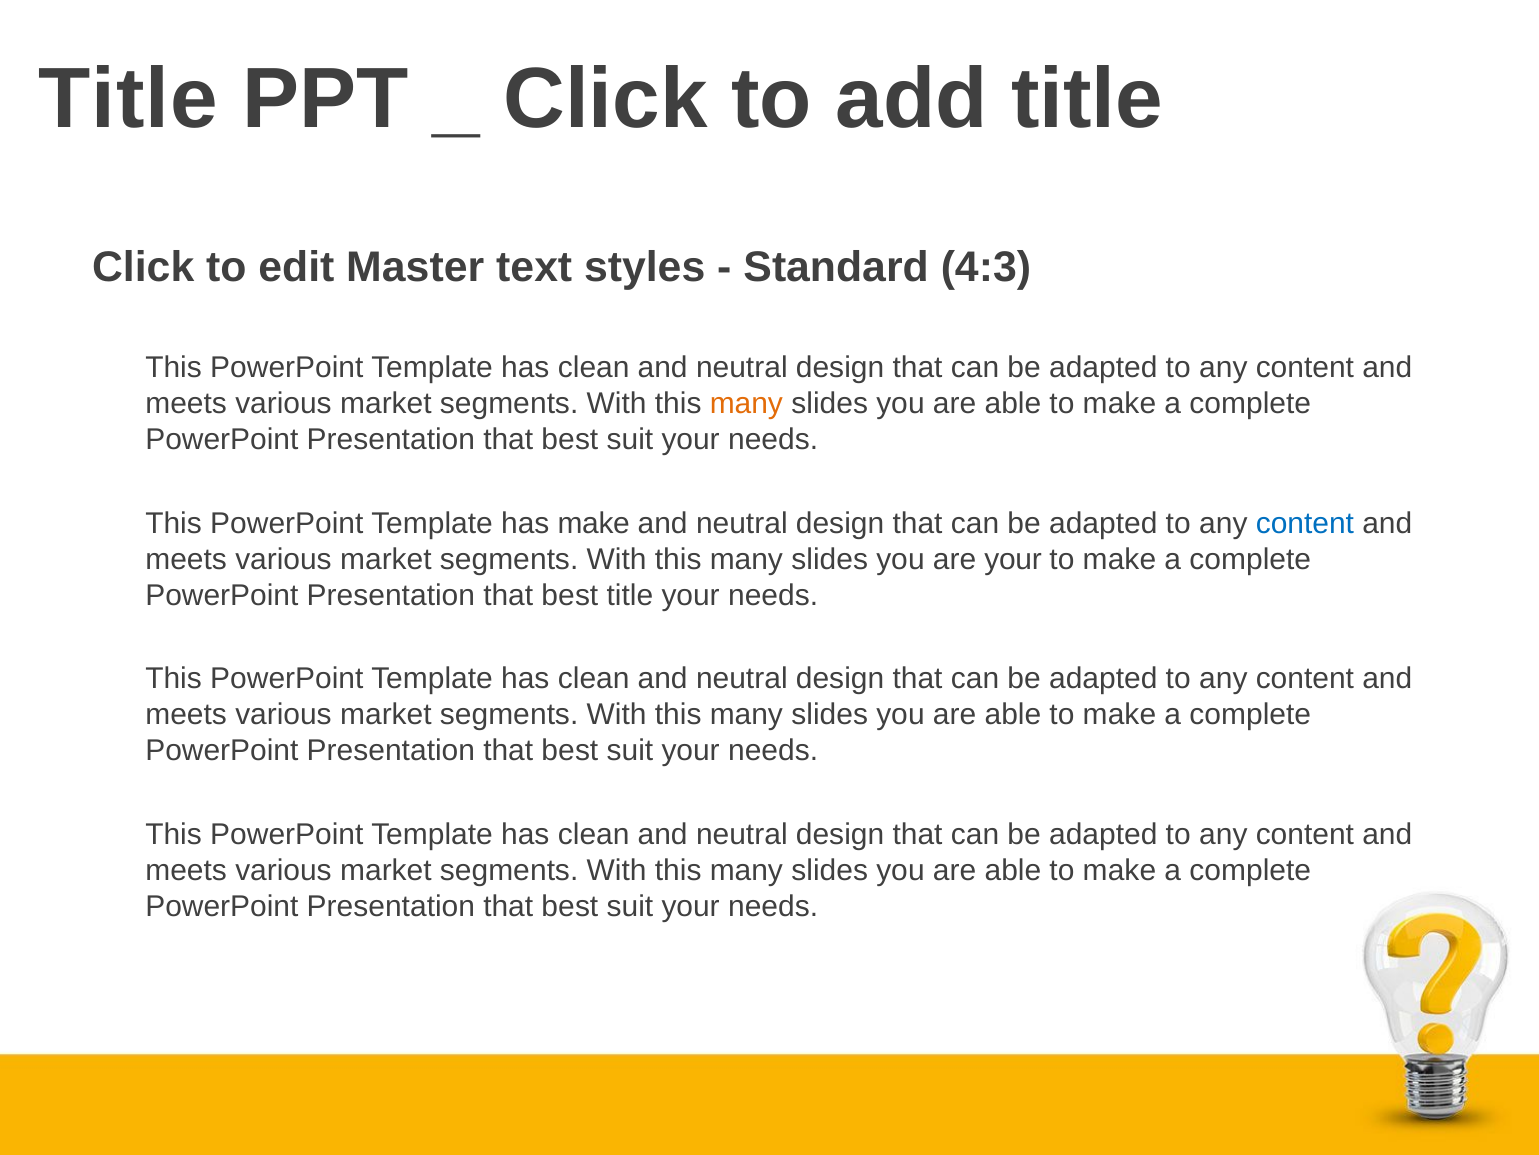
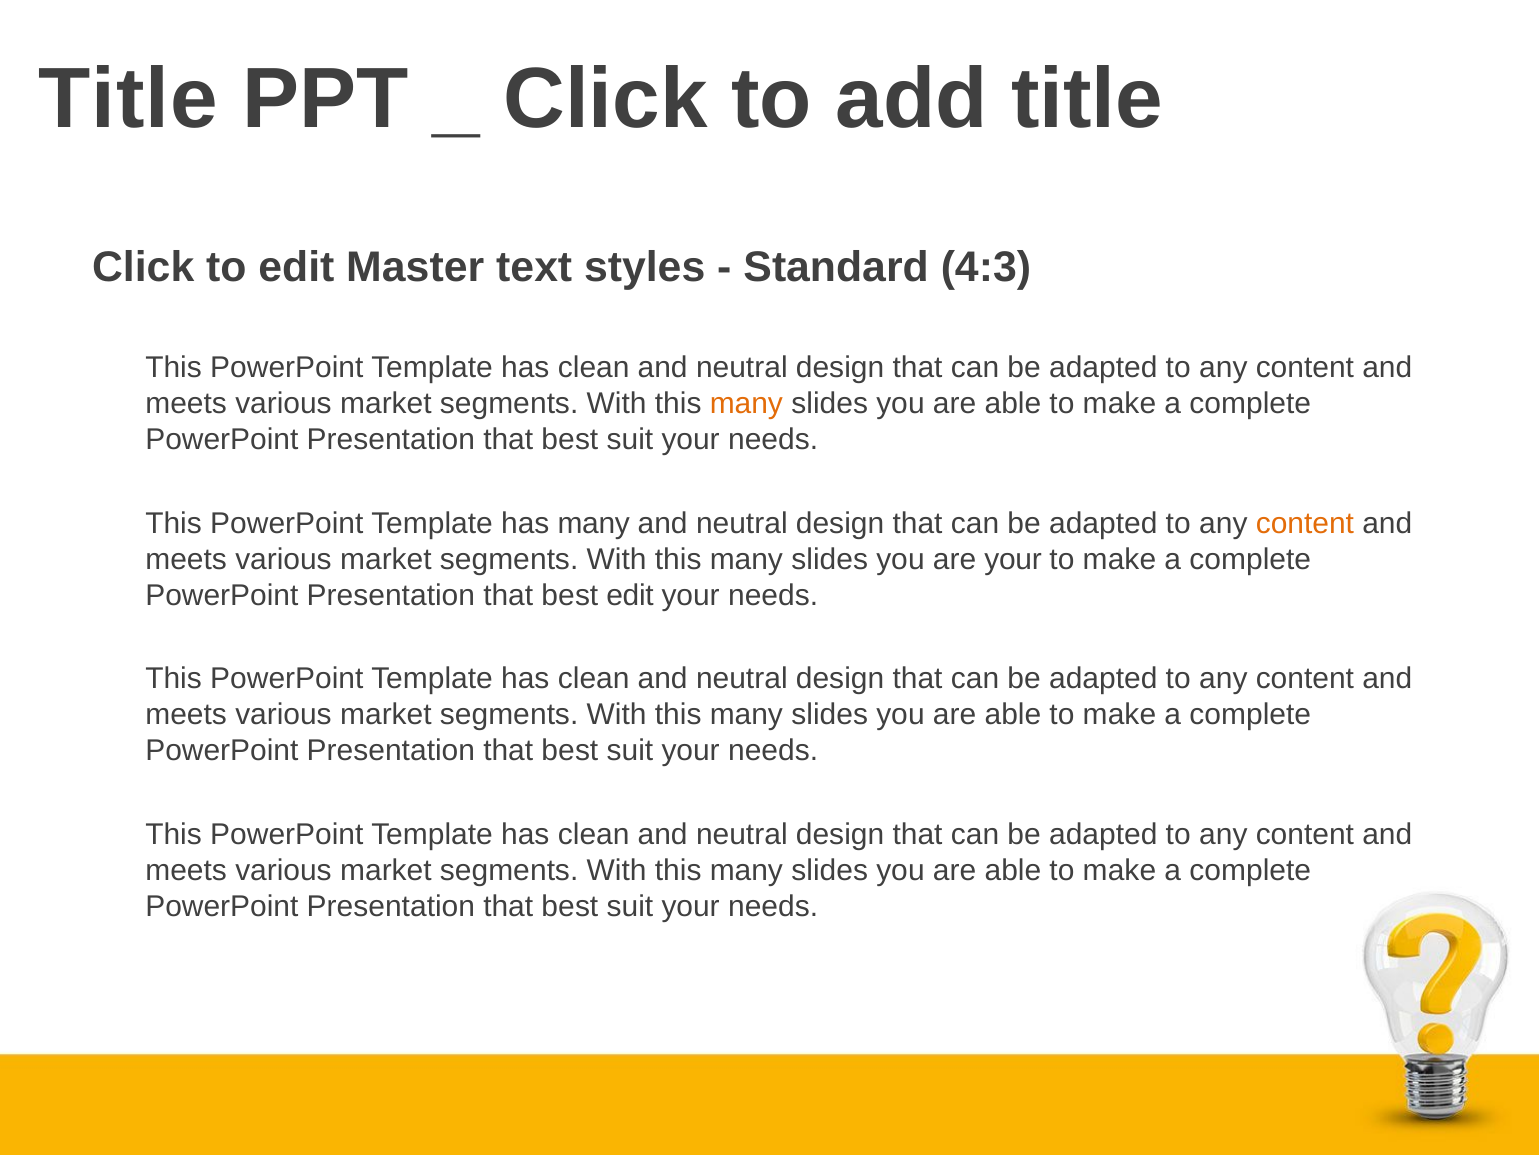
has make: make -> many
content at (1305, 523) colour: blue -> orange
best title: title -> edit
